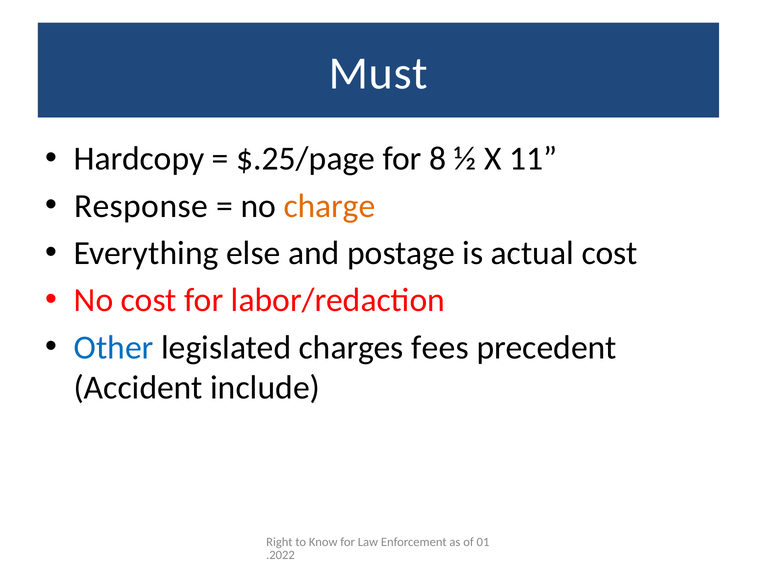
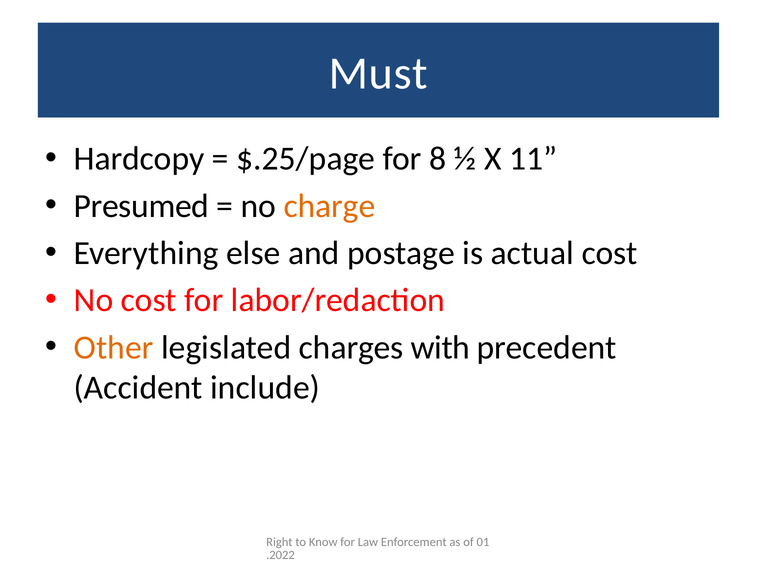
Response: Response -> Presumed
Other colour: blue -> orange
fees: fees -> with
